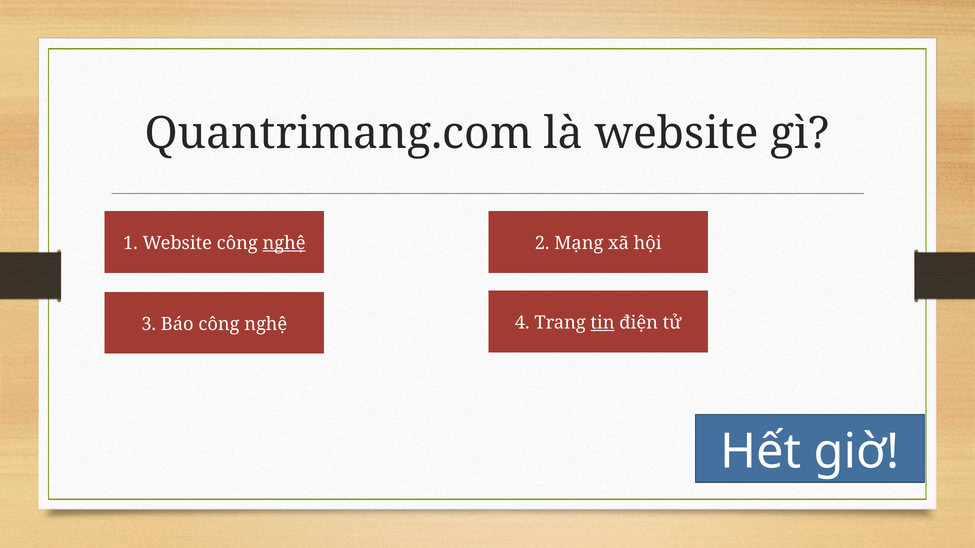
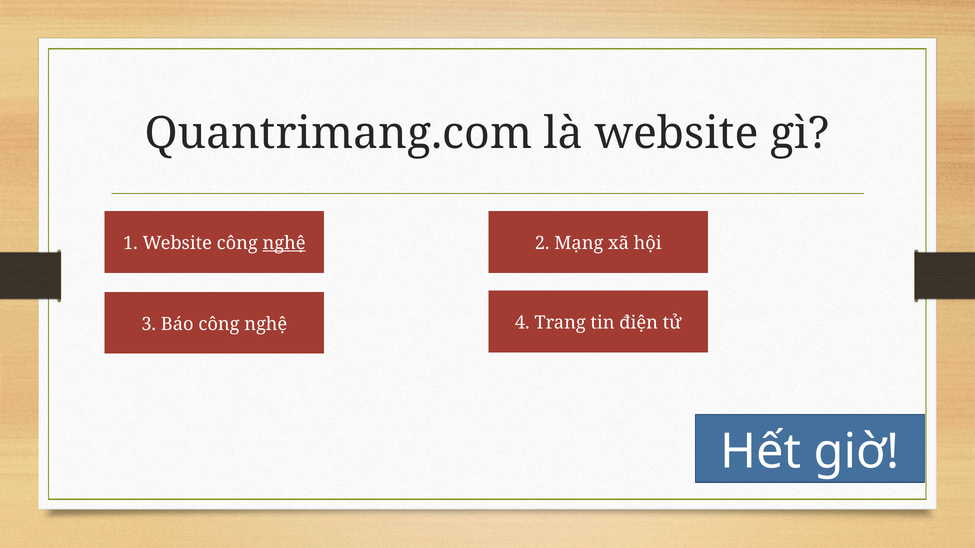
tin underline: present -> none
